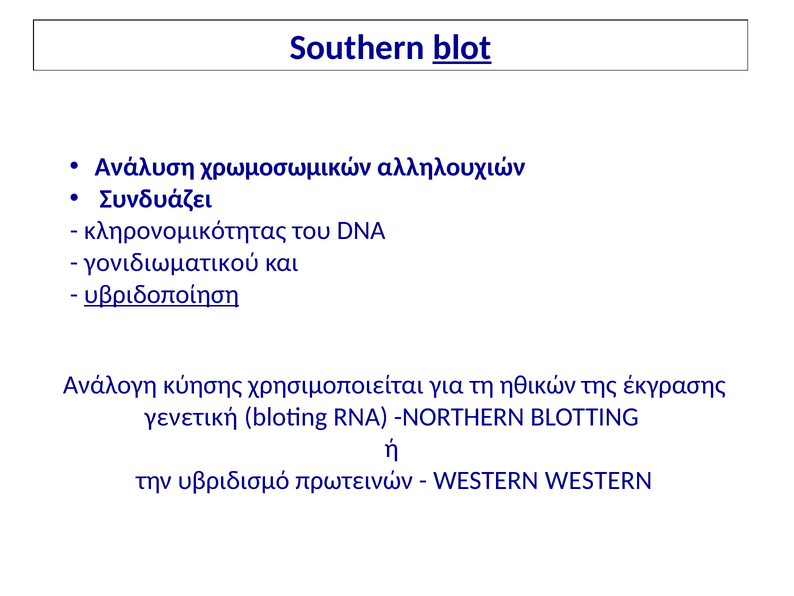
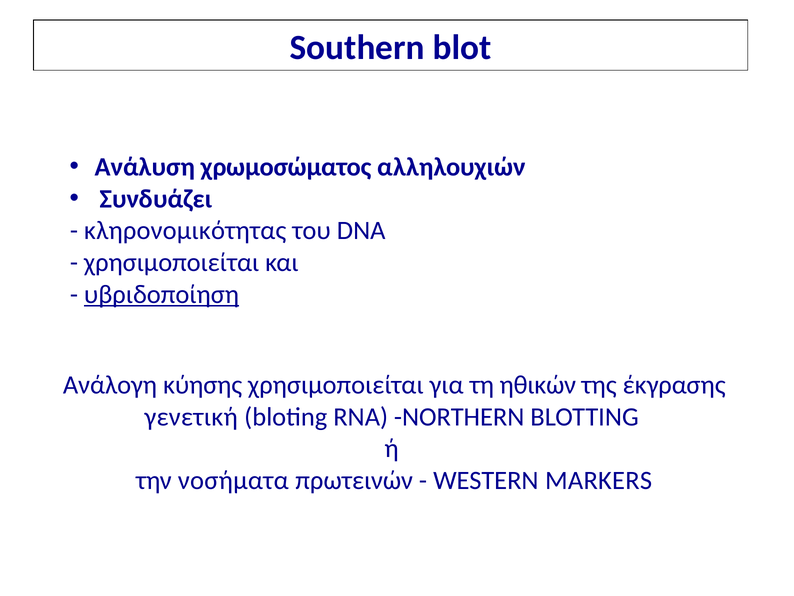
blot underline: present -> none
χρωμοσωμικών: χρωμοσωμικών -> χρωμοσώματος
γονιδιωματικού at (171, 262): γονιδιωματικού -> χρησιμοποιείται
υβριδισμό: υβριδισμό -> νοσήματα
WESTERN WESTERN: WESTERN -> MARKERS
